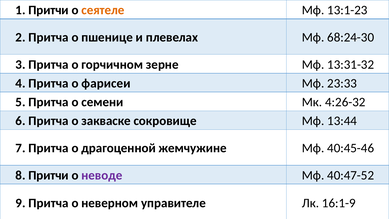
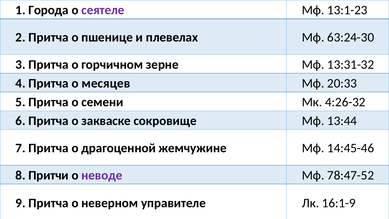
1 Притчи: Притчи -> Города
сеятеле colour: orange -> purple
68:24-30: 68:24-30 -> 63:24-30
фарисеи: фарисеи -> месяцев
23:33: 23:33 -> 20:33
40:45-46: 40:45-46 -> 14:45-46
40:47-52: 40:47-52 -> 78:47-52
